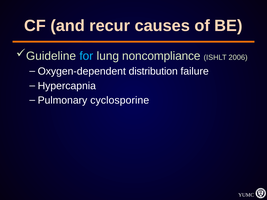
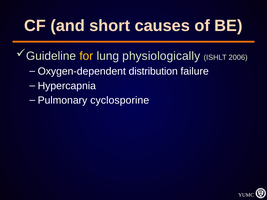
recur: recur -> short
for colour: light blue -> yellow
noncompliance: noncompliance -> physiologically
